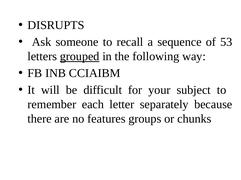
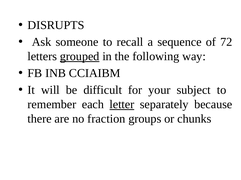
53: 53 -> 72
letter underline: none -> present
features: features -> fraction
